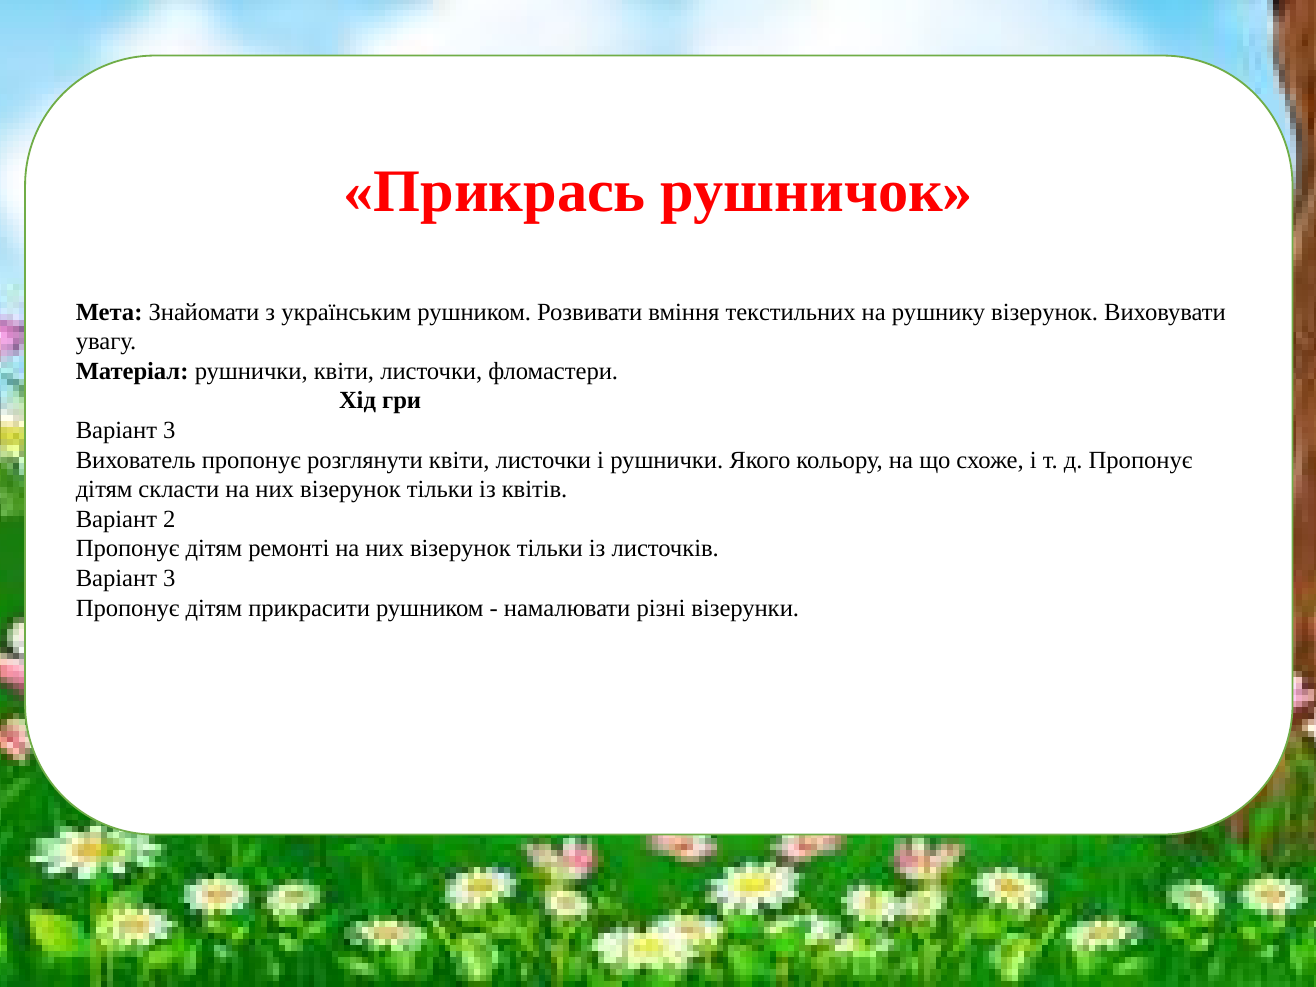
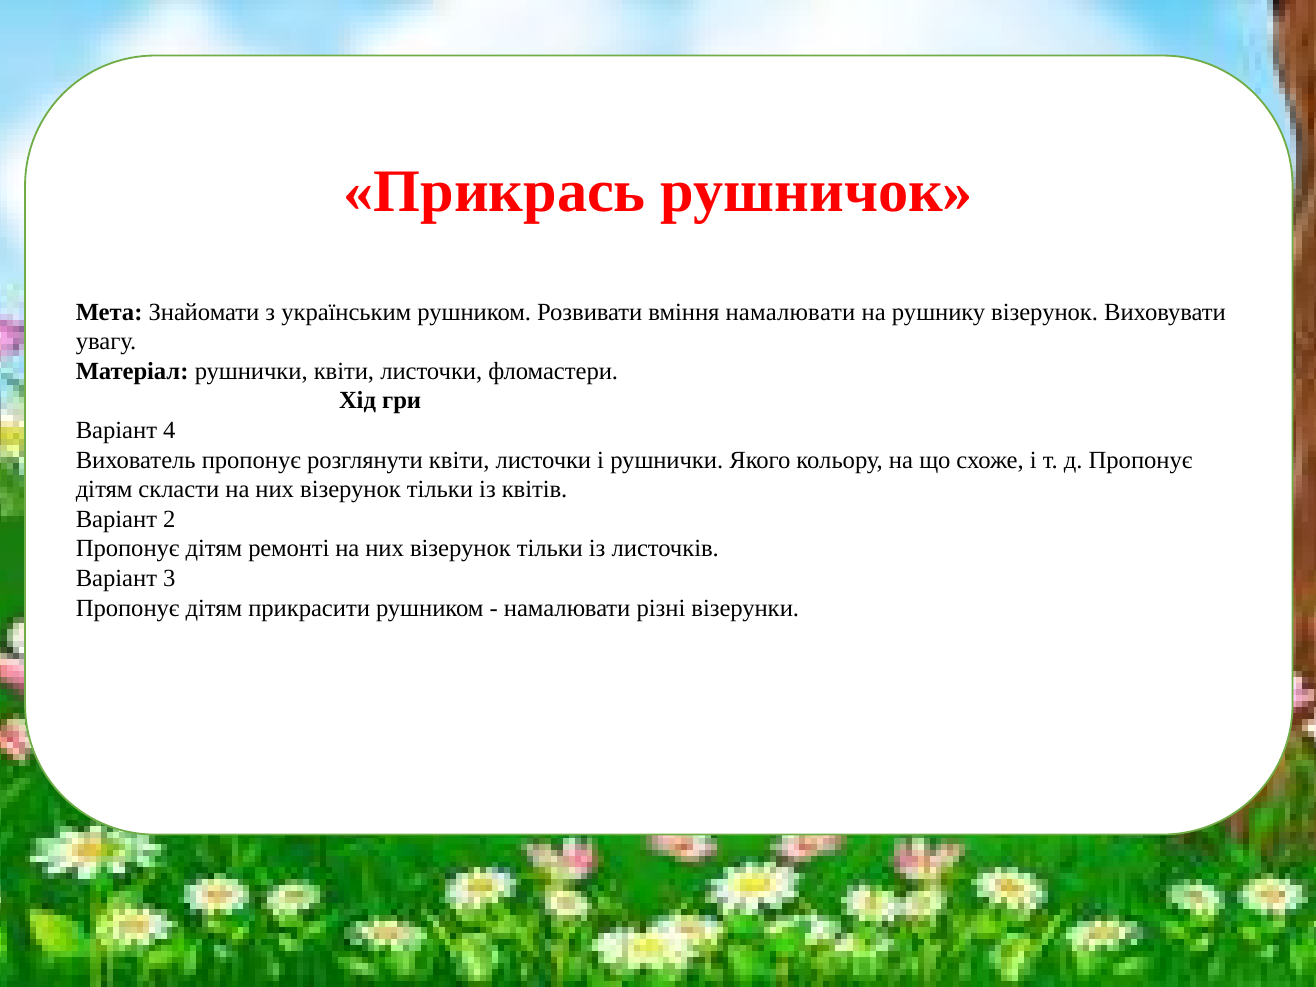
вміння текстильних: текстильних -> намалювати
3 at (169, 430): 3 -> 4
